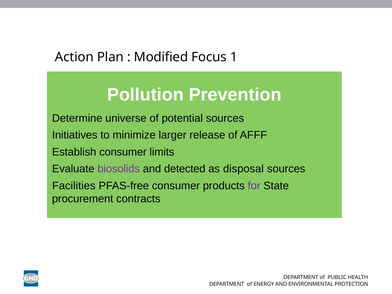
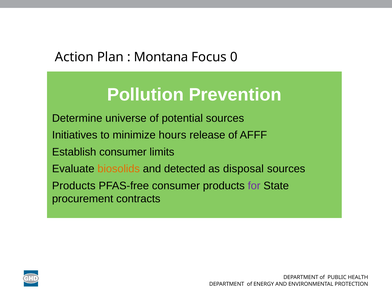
Modified: Modified -> Montana
1: 1 -> 0
larger: larger -> hours
biosolids colour: purple -> orange
Facilities at (74, 186): Facilities -> Products
